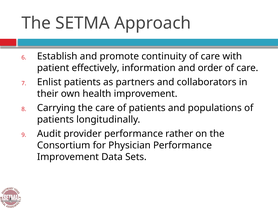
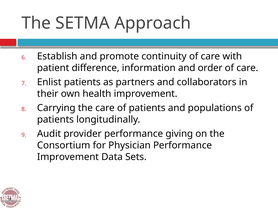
effectively: effectively -> difference
rather: rather -> giving
